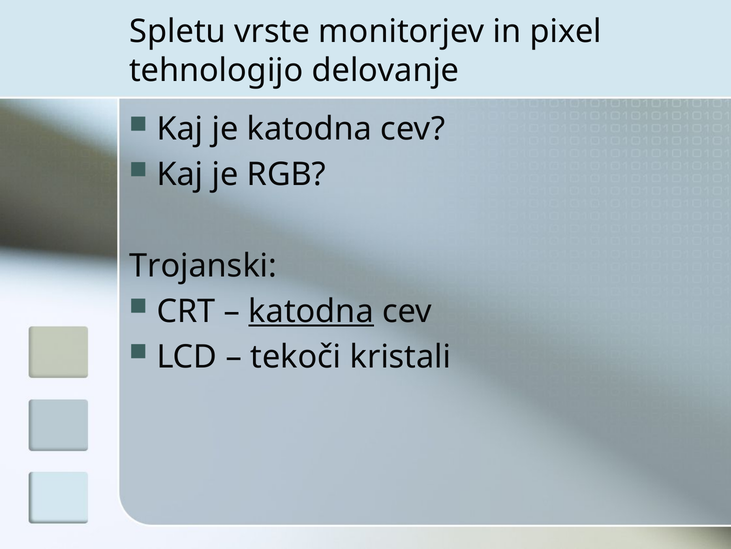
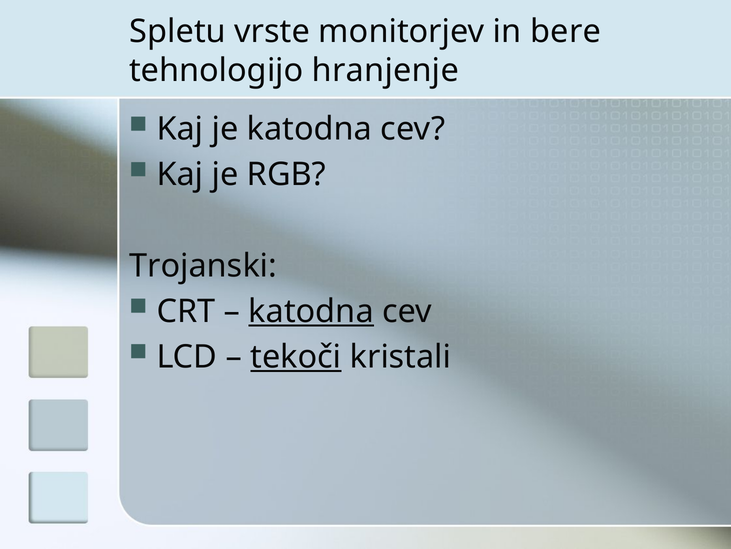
pixel: pixel -> bere
delovanje: delovanje -> hranjenje
tekoči underline: none -> present
